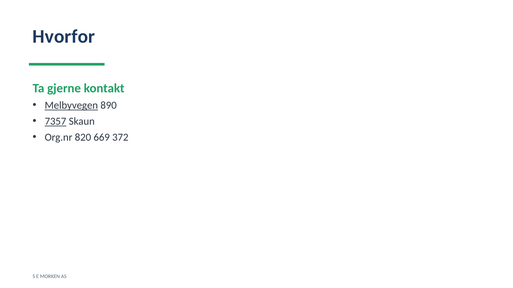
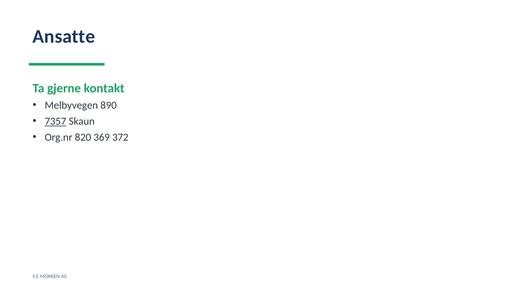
Hvorfor: Hvorfor -> Ansatte
Melbyvegen underline: present -> none
669: 669 -> 369
